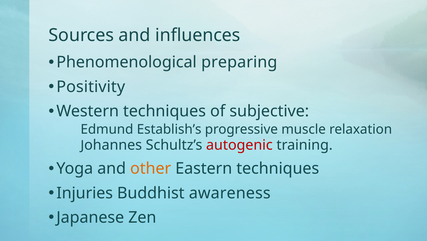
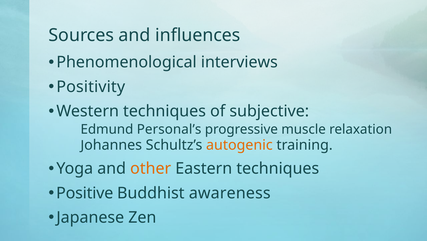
preparing: preparing -> interviews
Establish’s: Establish’s -> Personal’s
autogenic colour: red -> orange
Injuries: Injuries -> Positive
